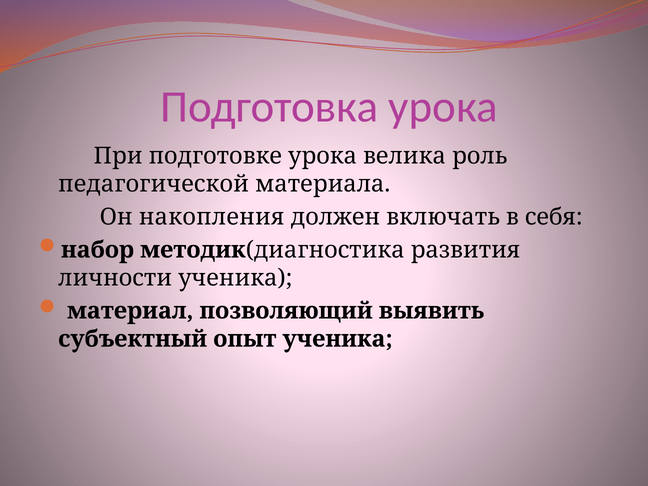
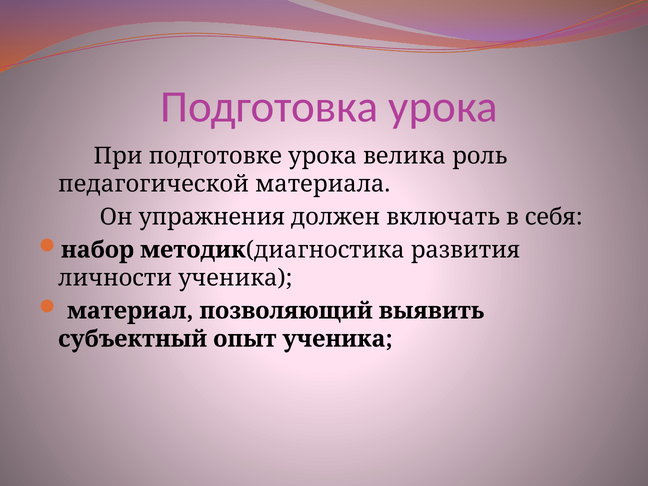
накопления: накопления -> упражнения
